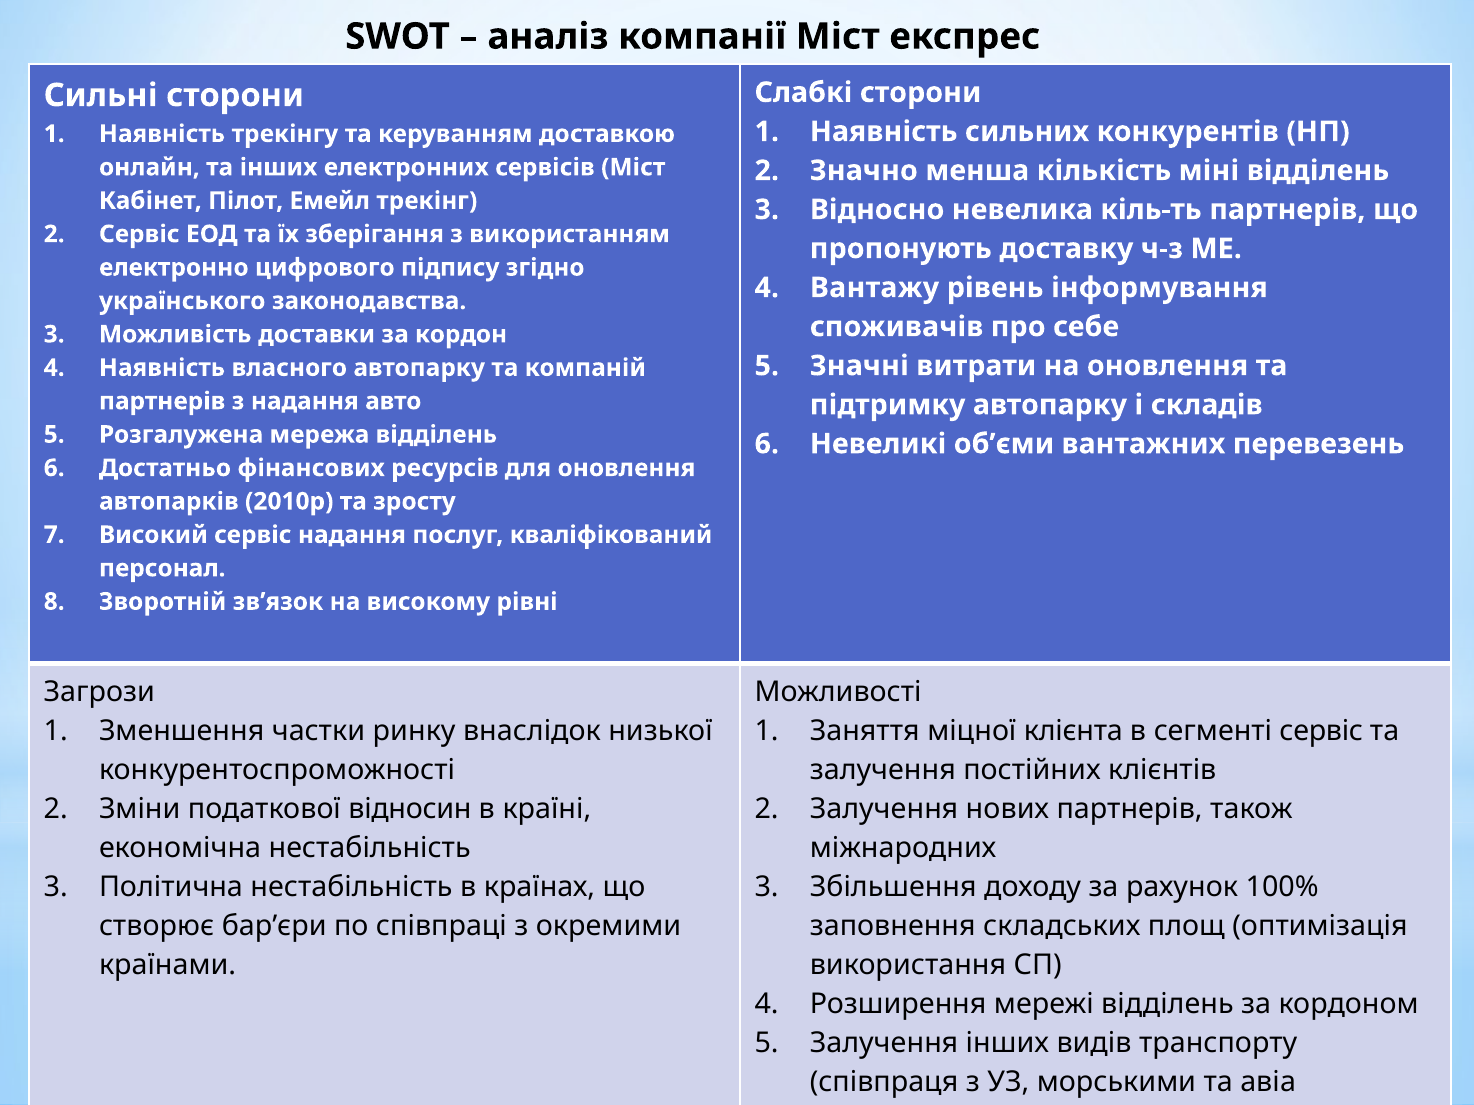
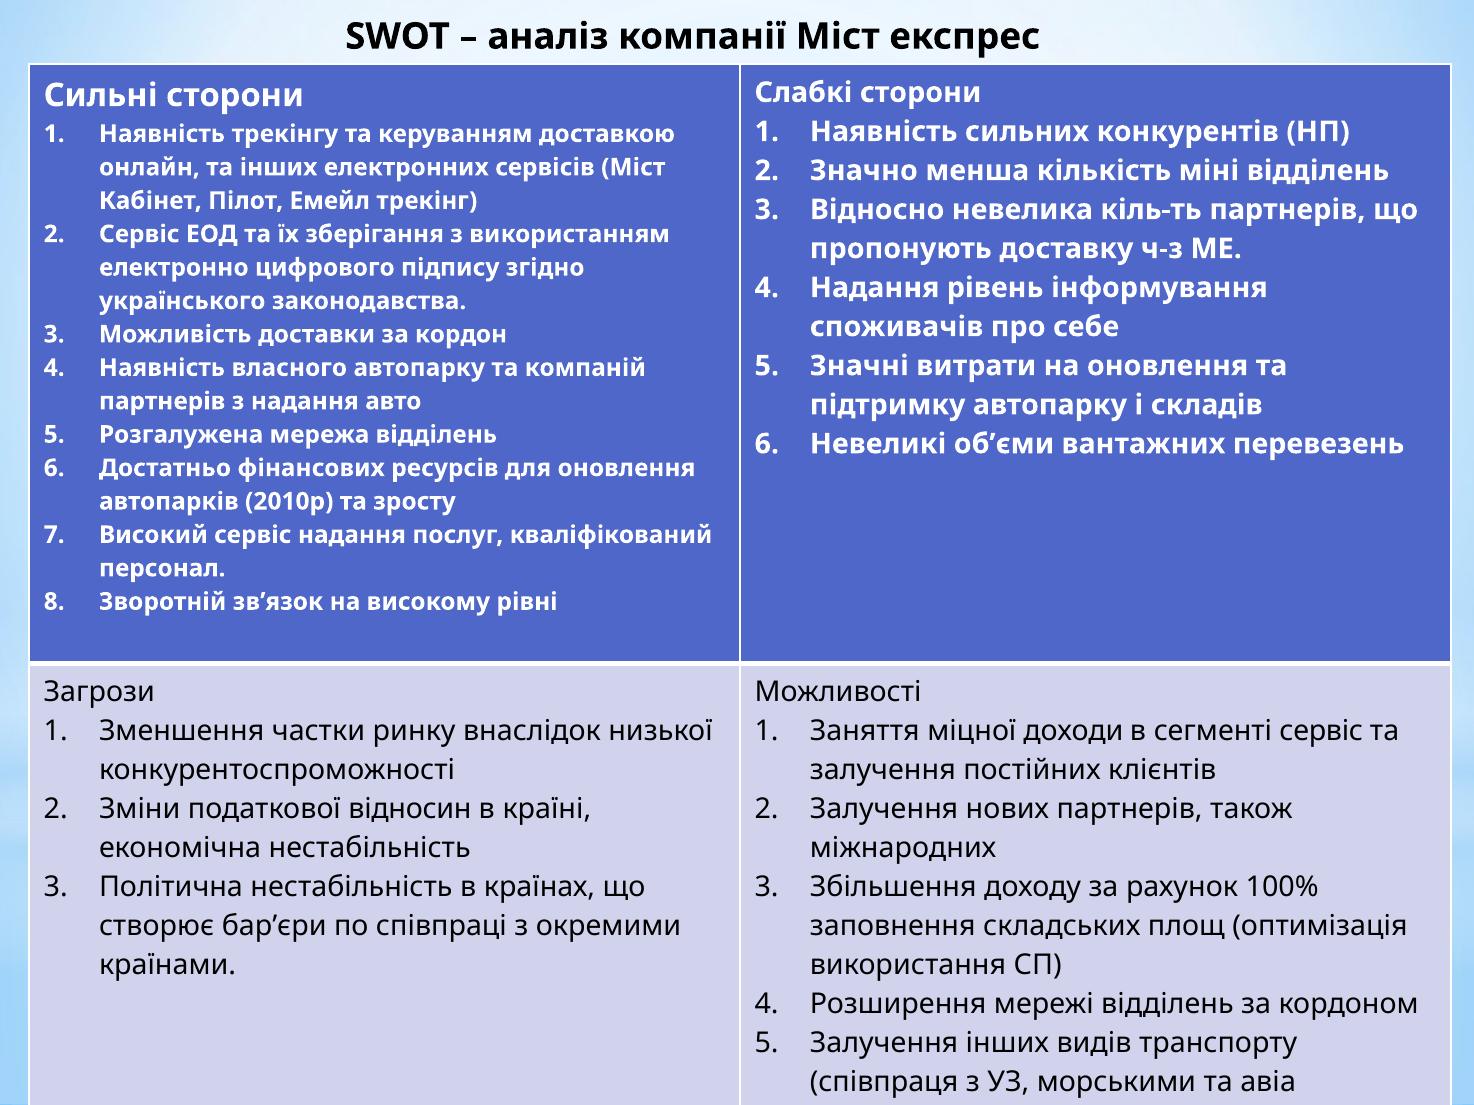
Вантажу at (875, 288): Вантажу -> Надання
клієнта: клієнта -> доходи
